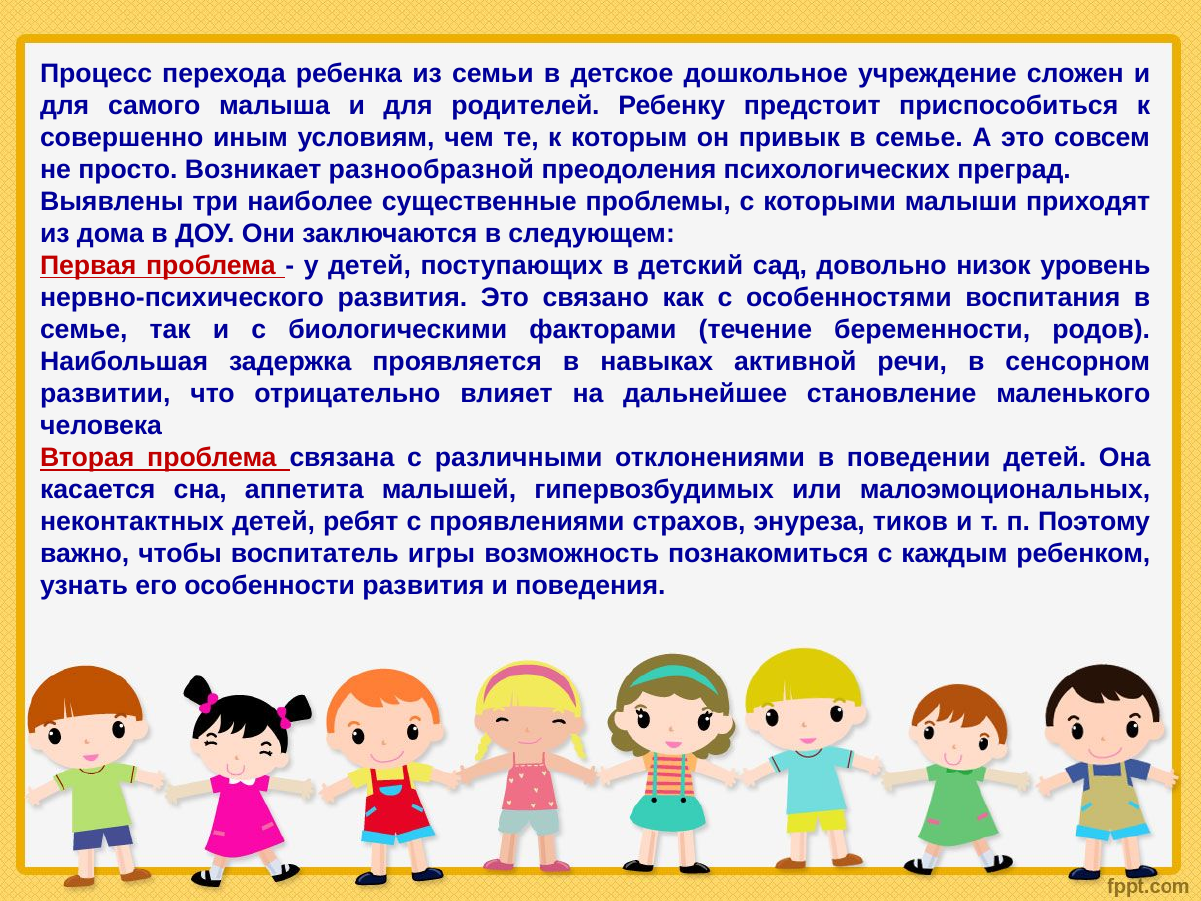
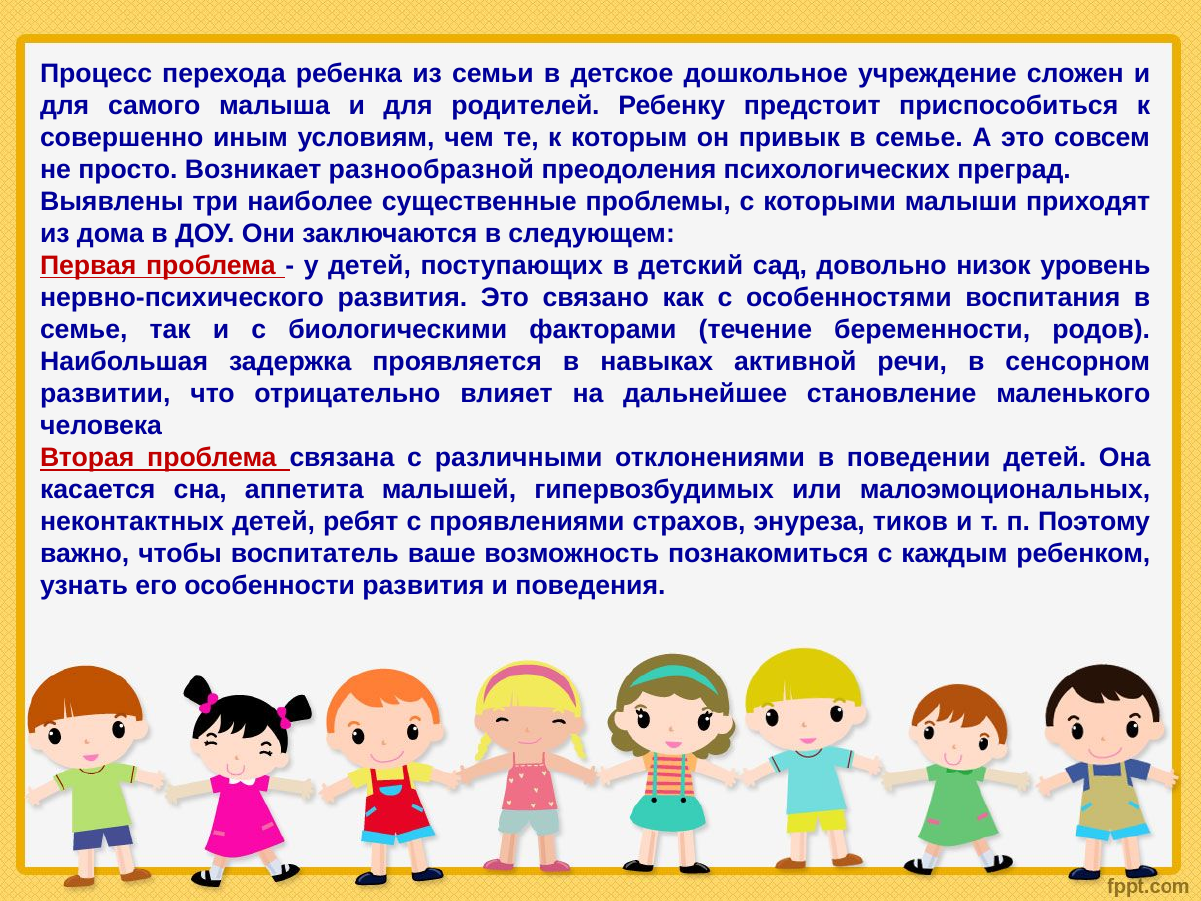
игры: игры -> ваше
